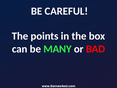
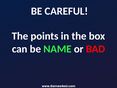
MANY: MANY -> NAME
